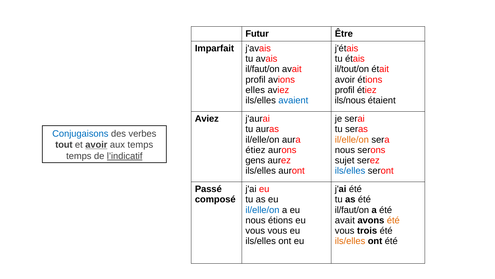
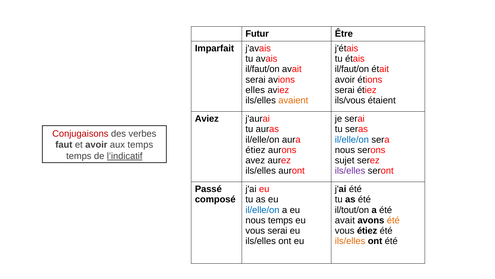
il/tout/on at (352, 69): il/tout/on -> il/faut/on
profil at (256, 80): profil -> serai
profil at (345, 90): profil -> serai
avaient colour: blue -> orange
ils/nous: ils/nous -> ils/vous
Conjugaisons colour: blue -> red
il/elle/on at (352, 139) colour: orange -> blue
tout: tout -> faut
avoir at (96, 145) underline: present -> none
gens: gens -> avez
ils/elles at (350, 171) colour: blue -> purple
il/faut/on at (352, 210): il/faut/on -> il/tout/on
nous étions: étions -> temps
vous vous: vous -> serai
vous trois: trois -> étiez
